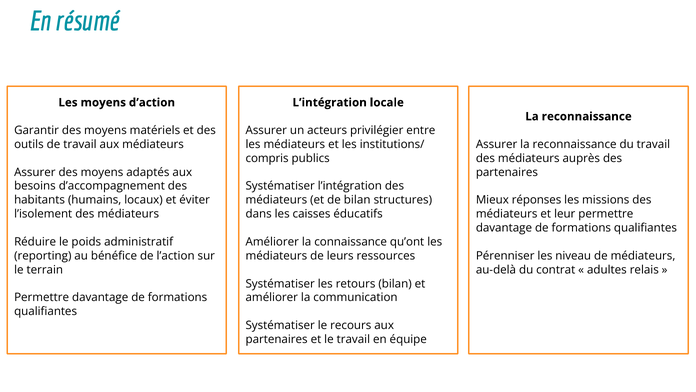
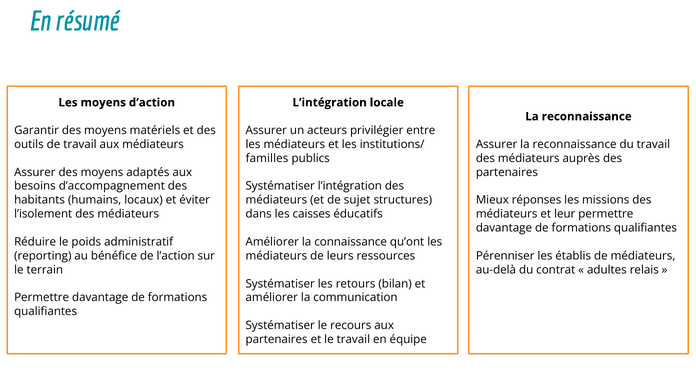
compris: compris -> familles
de bilan: bilan -> sujet
niveau: niveau -> établis
